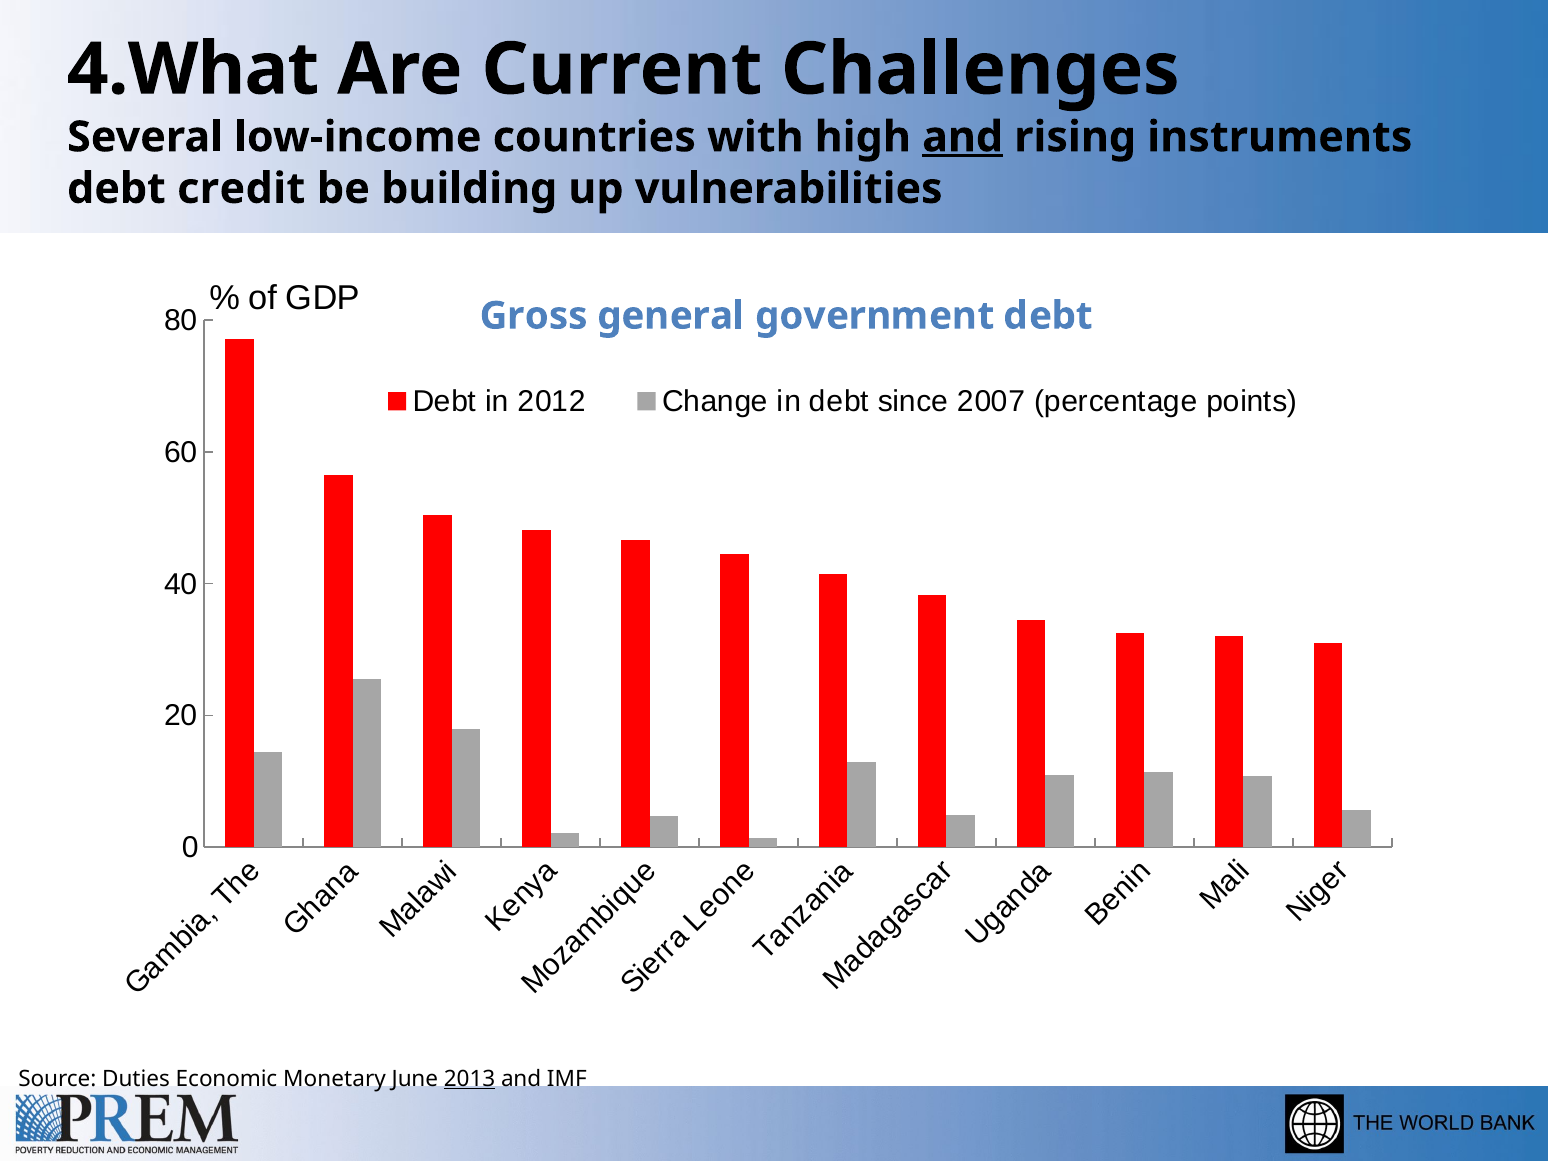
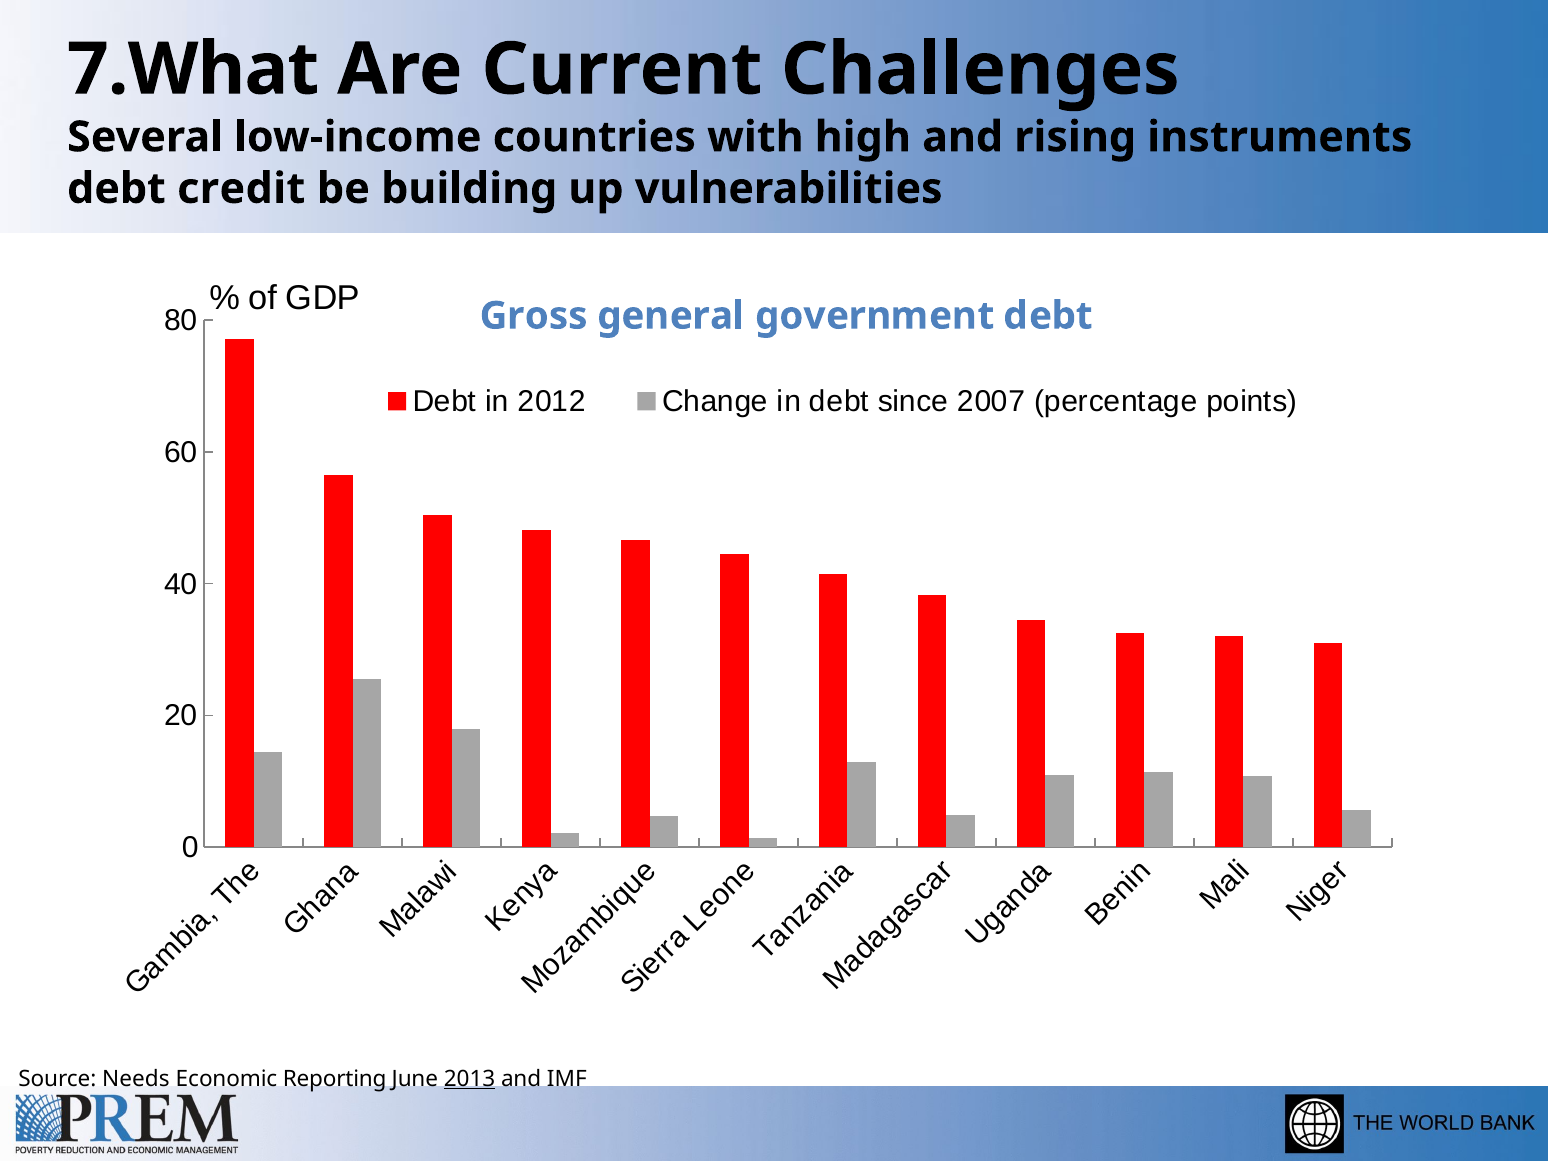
4.What: 4.What -> 7.What
and at (963, 137) underline: present -> none
Duties: Duties -> Needs
Monetary: Monetary -> Reporting
